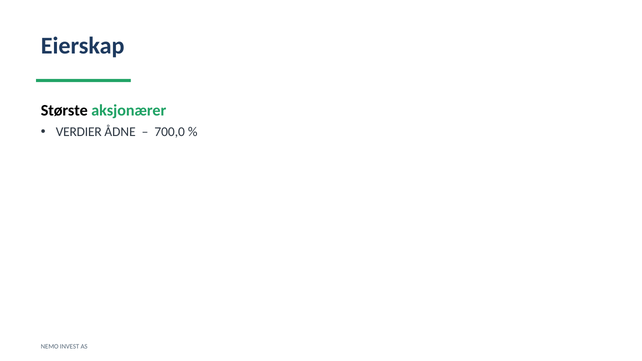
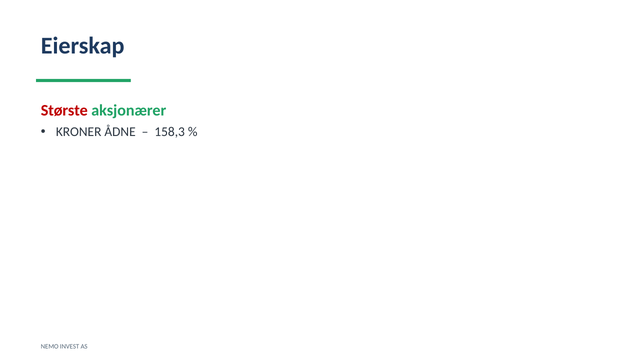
Største colour: black -> red
VERDIER: VERDIER -> KRONER
700,0: 700,0 -> 158,3
